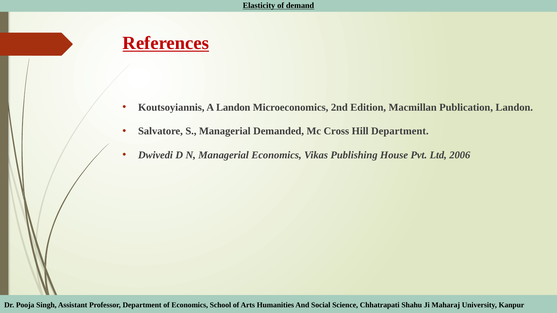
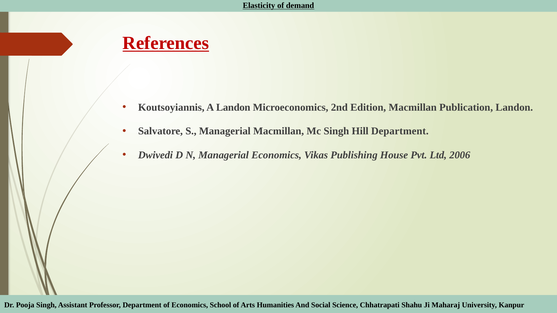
Managerial Demanded: Demanded -> Macmillan
Mc Cross: Cross -> Singh
